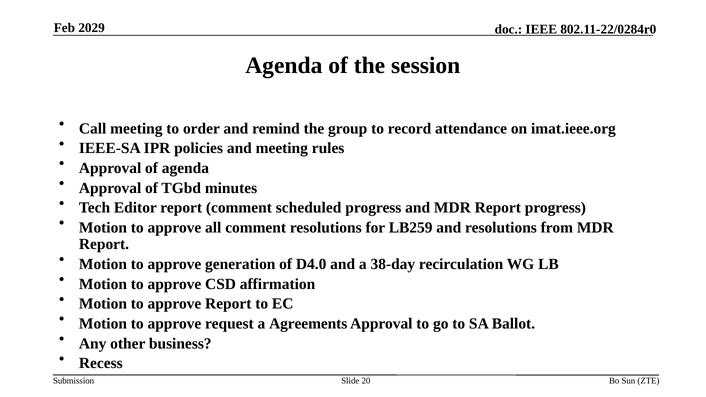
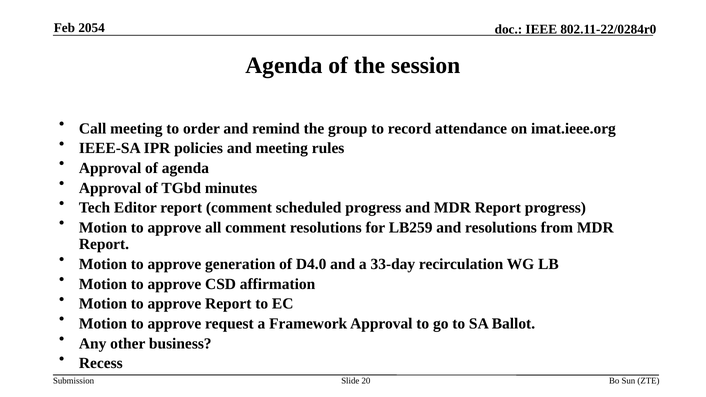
2029: 2029 -> 2054
38-day: 38-day -> 33-day
Agreements: Agreements -> Framework
